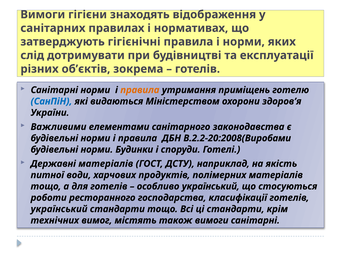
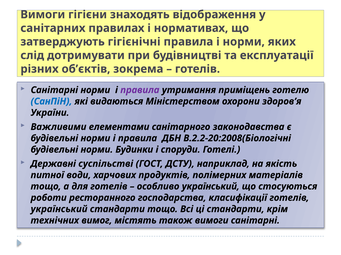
правила at (140, 90) colour: orange -> purple
В.2.2-20:2008(Виробами: В.2.2-20:2008(Виробами -> В.2.2-20:2008(Біологічні
Державні матеріалів: матеріалів -> суспільстві
